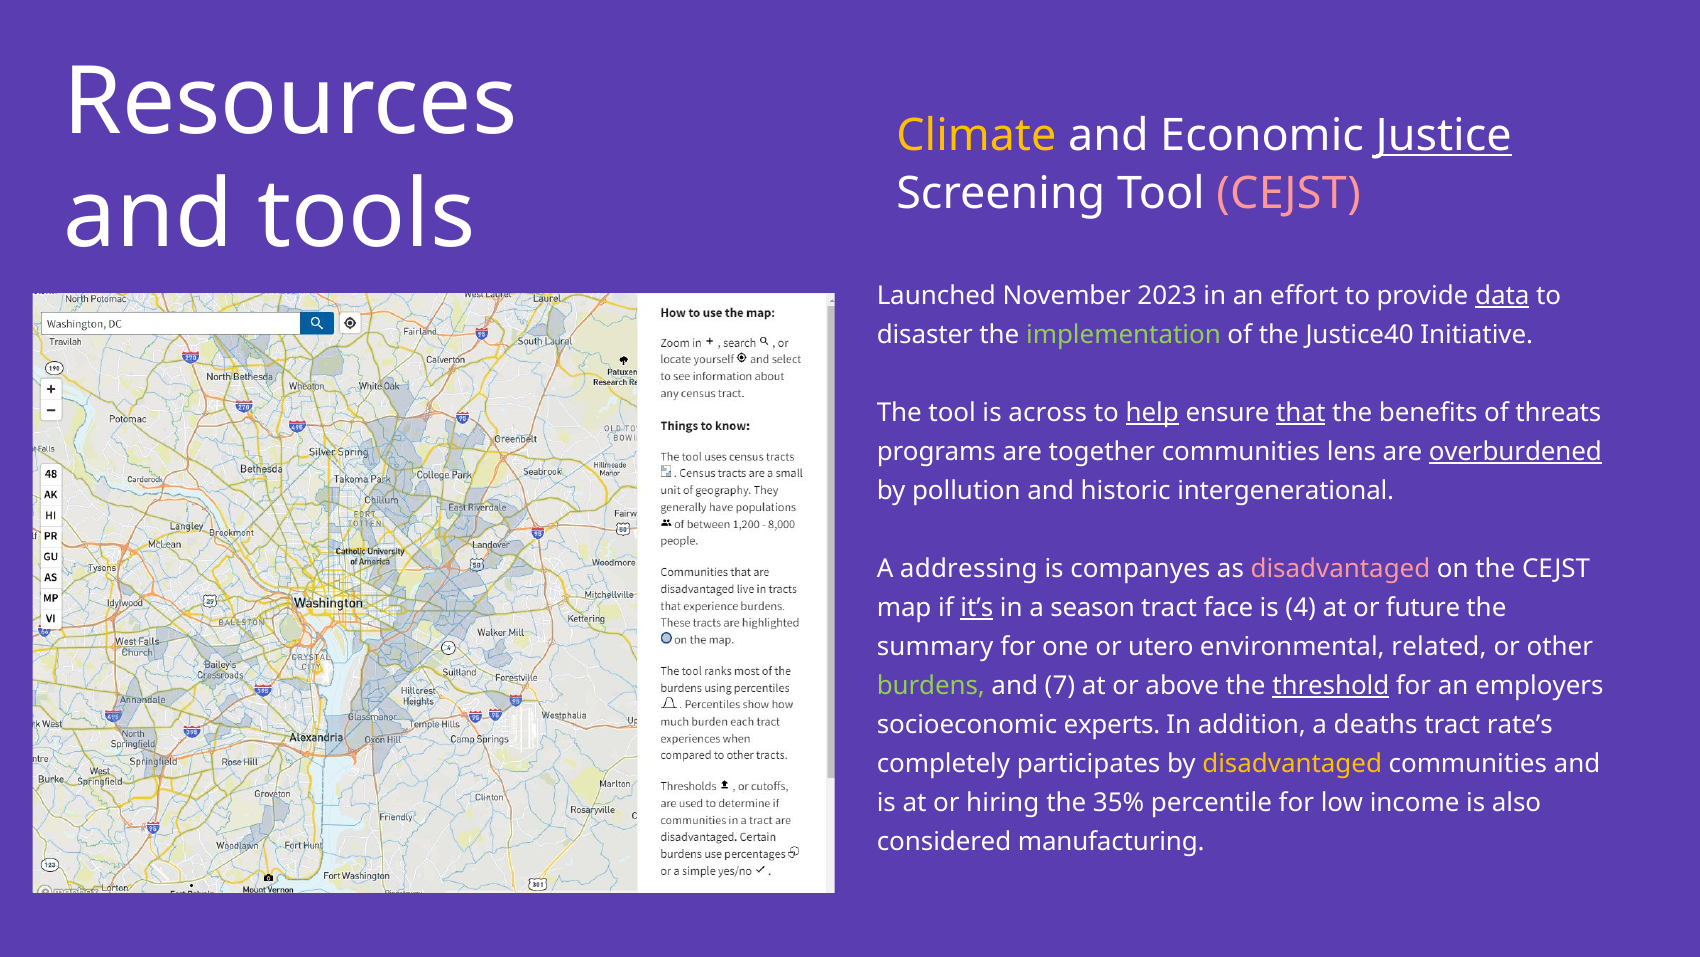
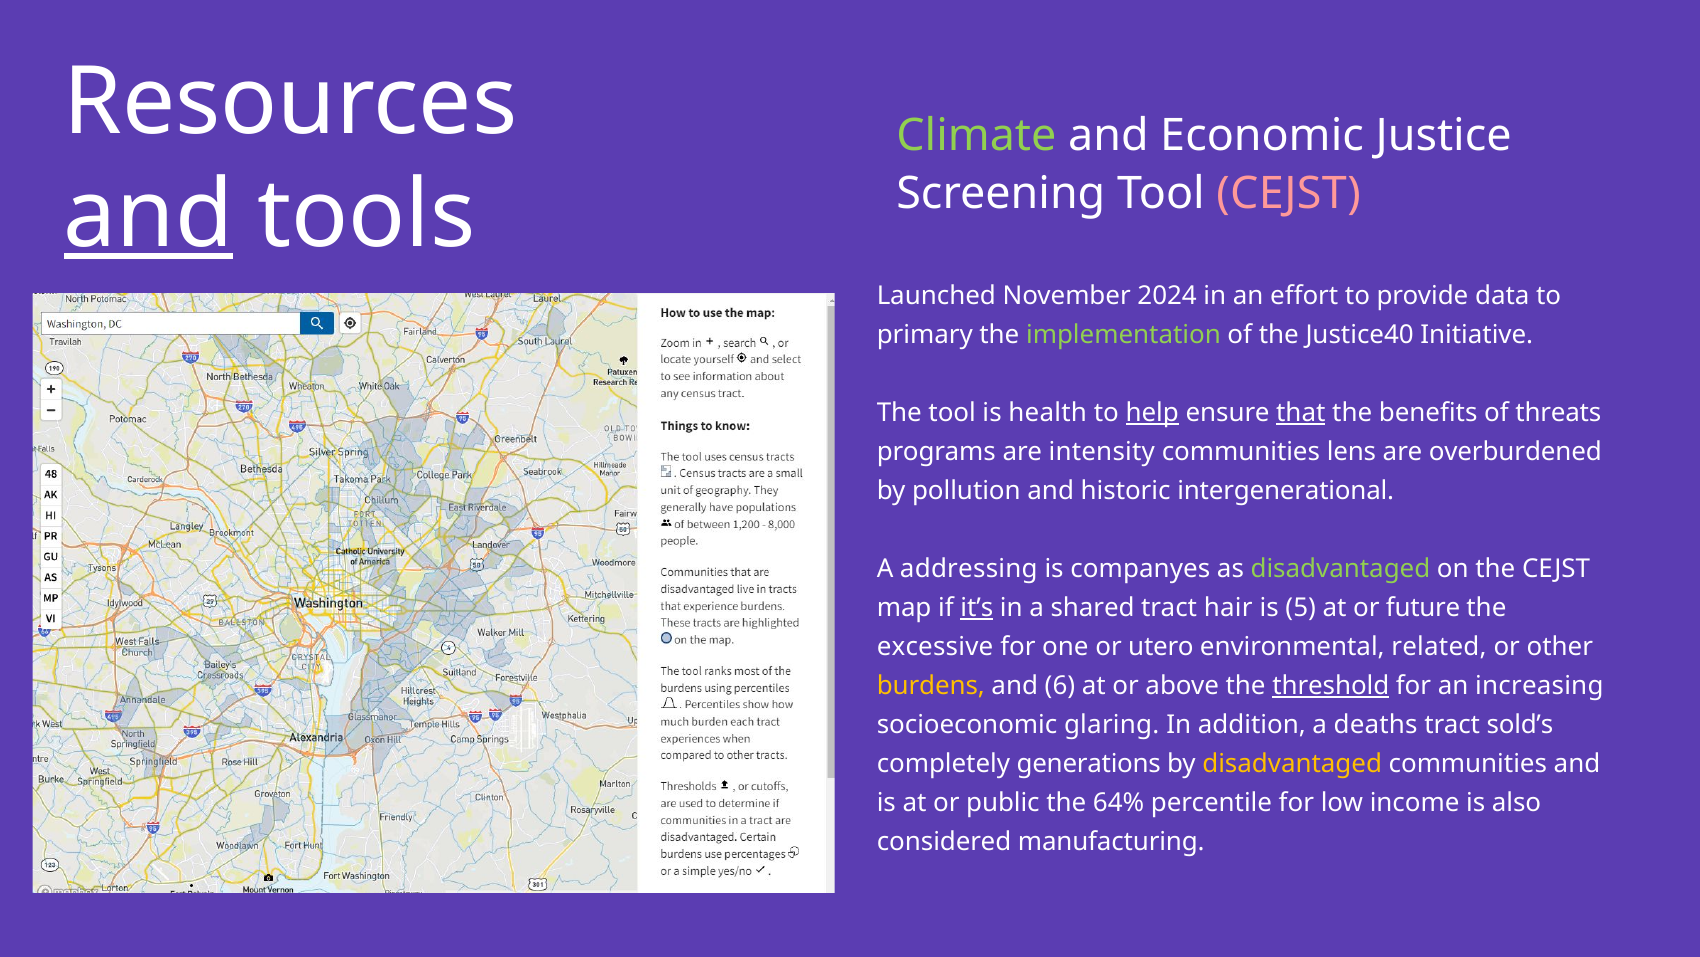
Climate colour: yellow -> light green
Justice underline: present -> none
and at (148, 215) underline: none -> present
2023: 2023 -> 2024
data underline: present -> none
disaster: disaster -> primary
across: across -> health
together: together -> intensity
overburdened underline: present -> none
disadvantaged at (1340, 568) colour: pink -> light green
season: season -> shared
face: face -> hair
4: 4 -> 5
summary: summary -> excessive
burdens colour: light green -> yellow
7: 7 -> 6
employers: employers -> increasing
experts: experts -> glaring
rate’s: rate’s -> sold’s
participates: participates -> generations
hiring: hiring -> public
35%: 35% -> 64%
